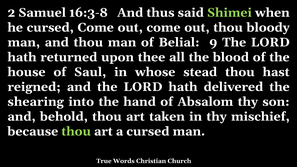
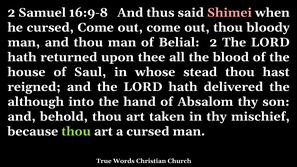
16:3-8: 16:3-8 -> 16:9-8
Shimei colour: light green -> pink
Belial 9: 9 -> 2
shearing: shearing -> although
